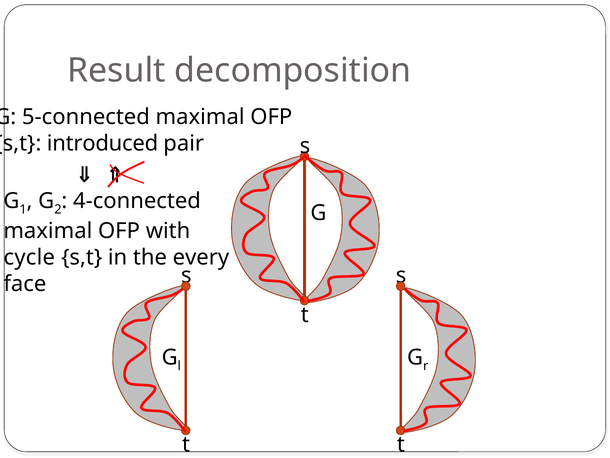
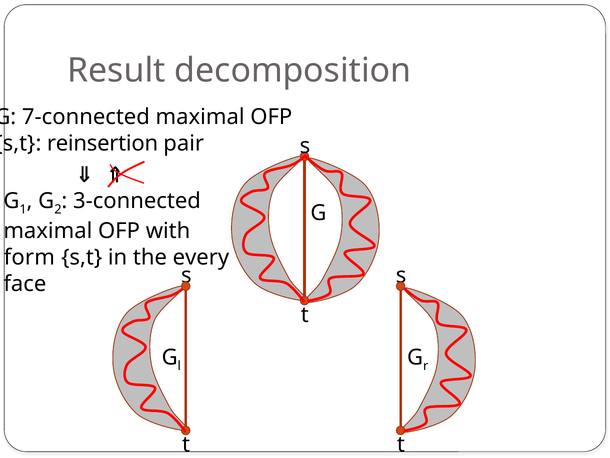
5-connected: 5-connected -> 7-connected
introduced: introduced -> reinsertion
4-connected: 4-connected -> 3-connected
cycle: cycle -> form
